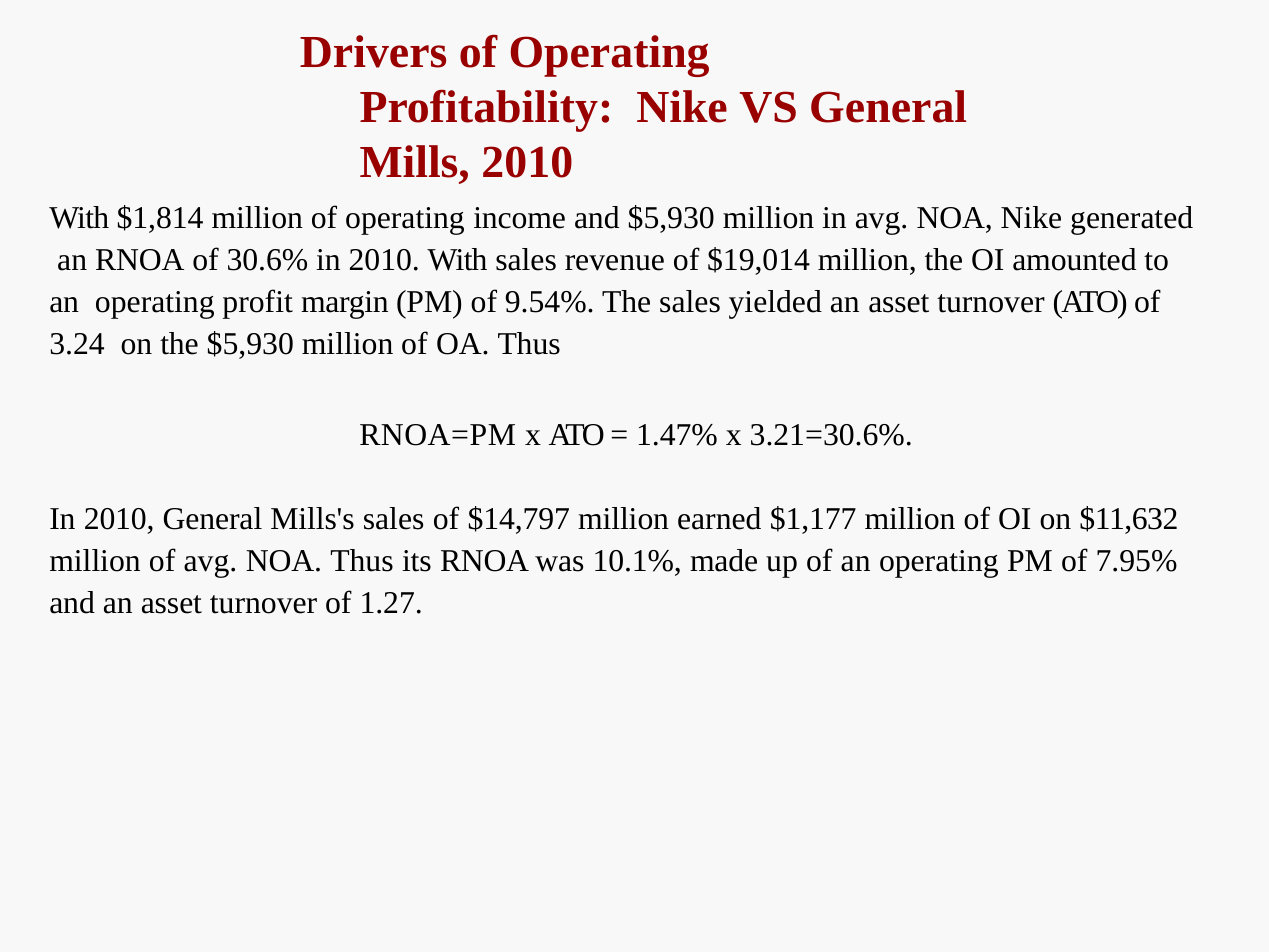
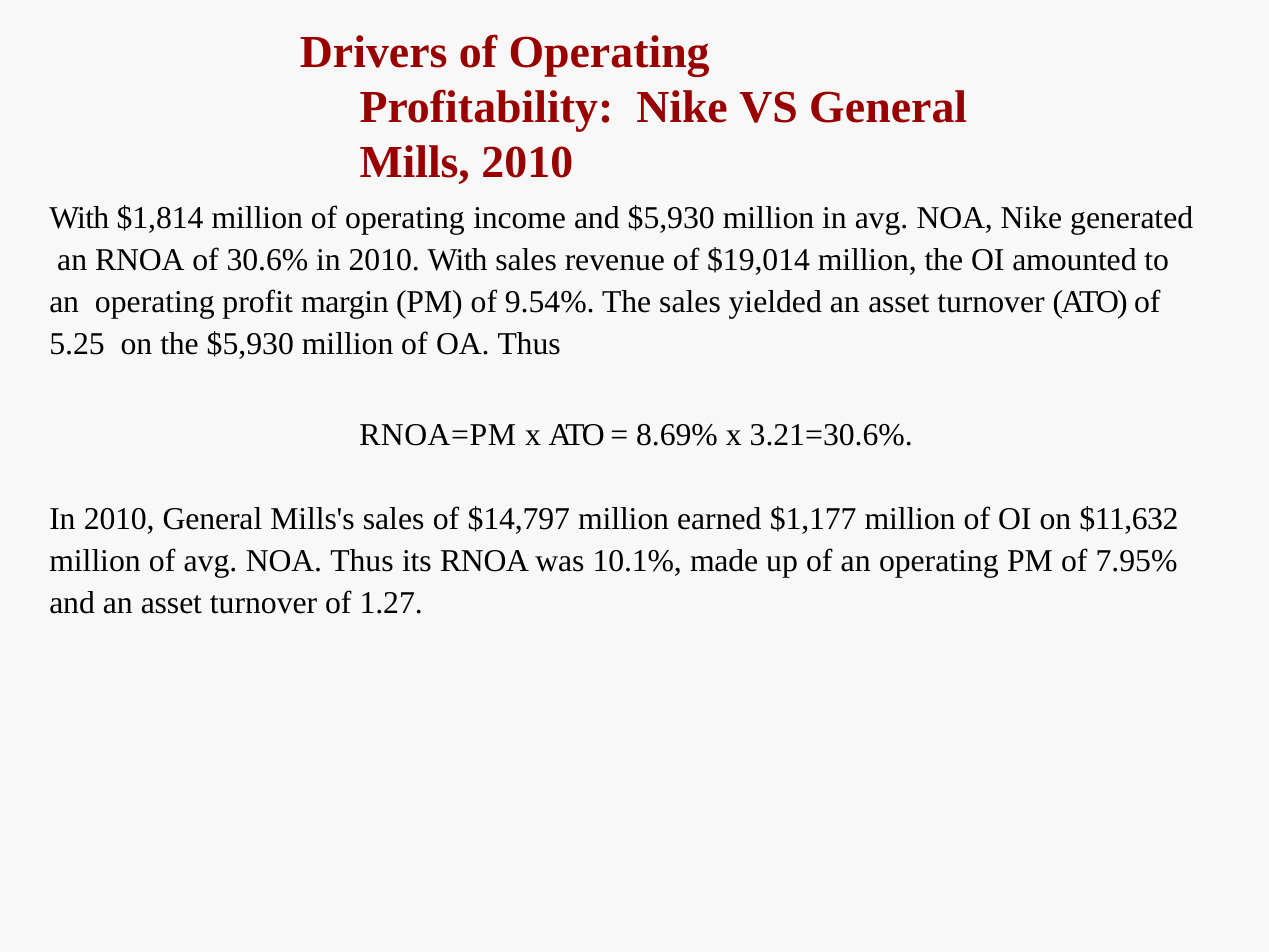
3.24: 3.24 -> 5.25
1.47%: 1.47% -> 8.69%
